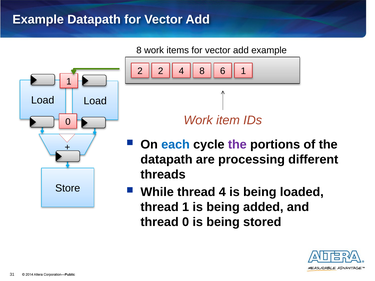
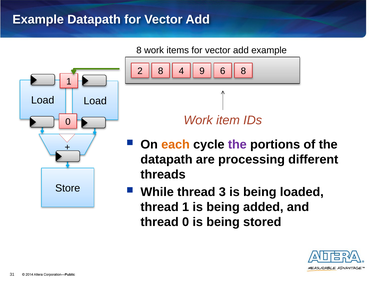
2 2: 2 -> 8
4 8: 8 -> 9
6 1: 1 -> 8
each colour: blue -> orange
thread 4: 4 -> 3
